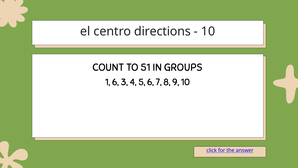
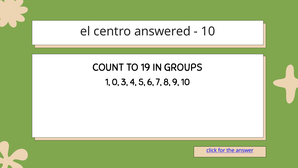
directions: directions -> answered
51: 51 -> 19
1 6: 6 -> 0
